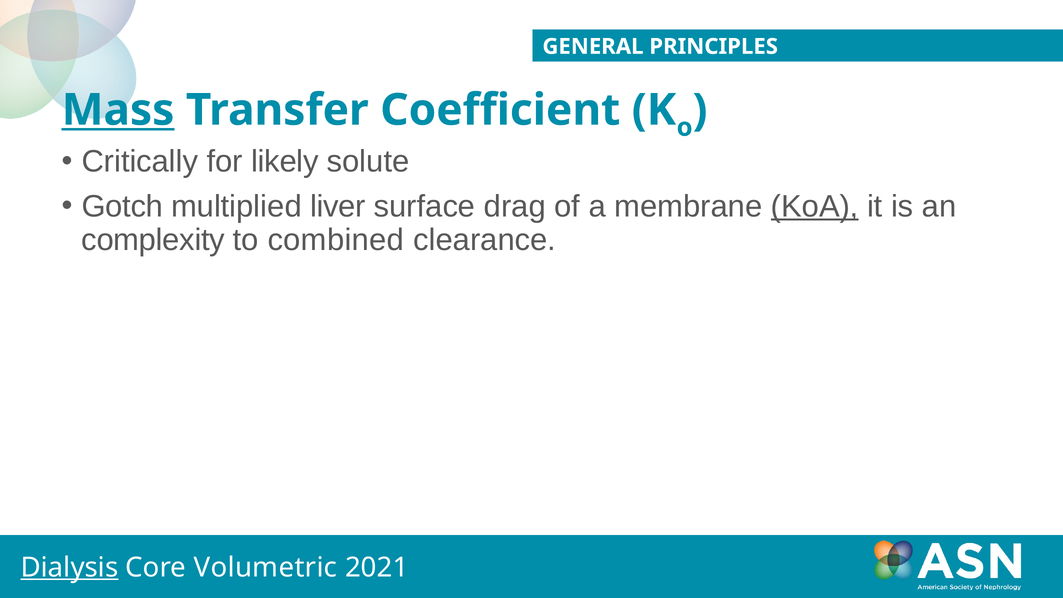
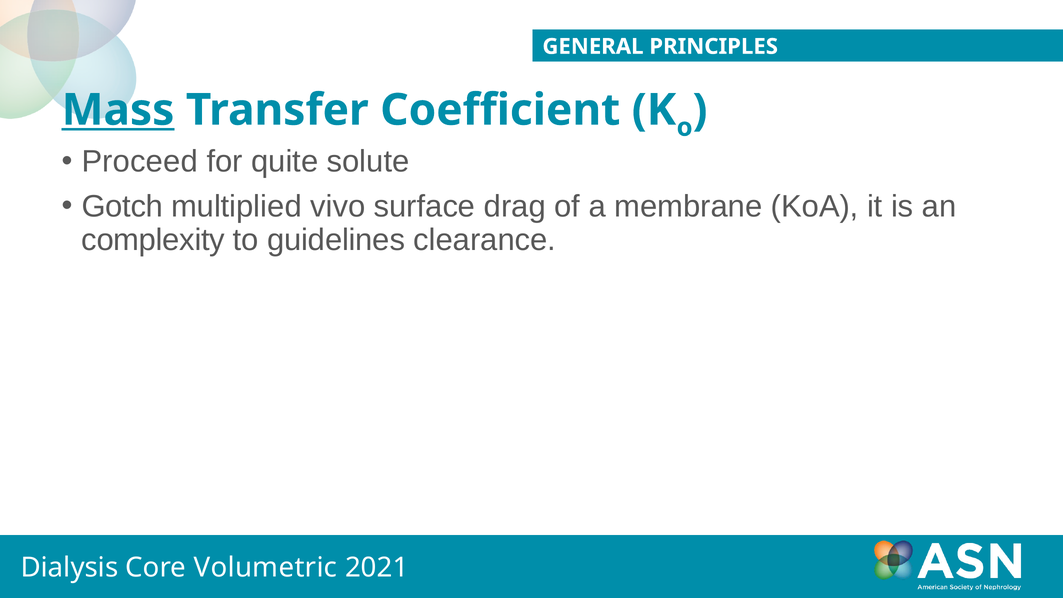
Critically: Critically -> Proceed
likely: likely -> quite
liver: liver -> vivo
KoA underline: present -> none
combined: combined -> guidelines
Dialysis underline: present -> none
